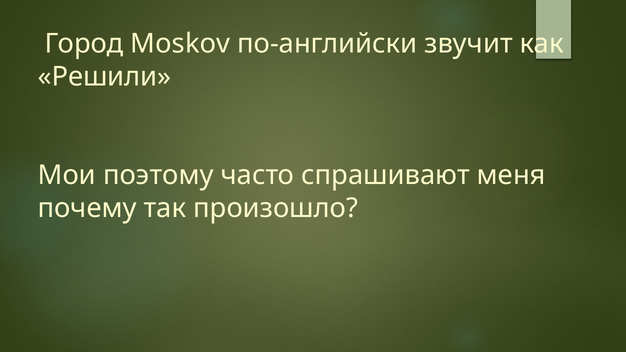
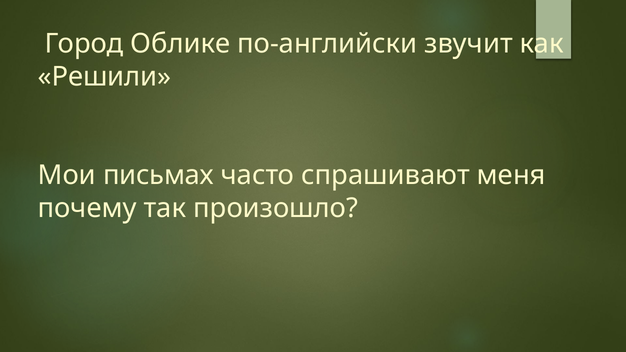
Moskov: Moskov -> Облике
поэтому: поэтому -> письмах
